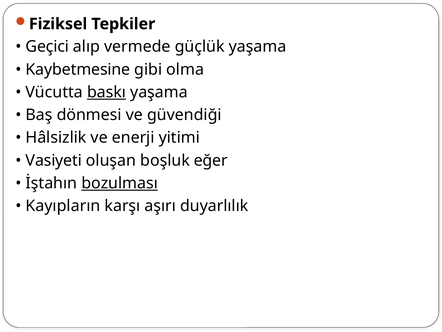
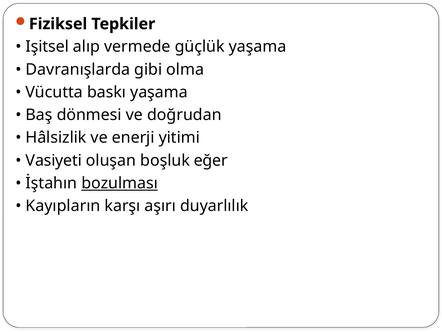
Geçici: Geçici -> Işitsel
Kaybetmesine: Kaybetmesine -> Davranışlarda
baskı underline: present -> none
güvendiği: güvendiği -> doğrudan
